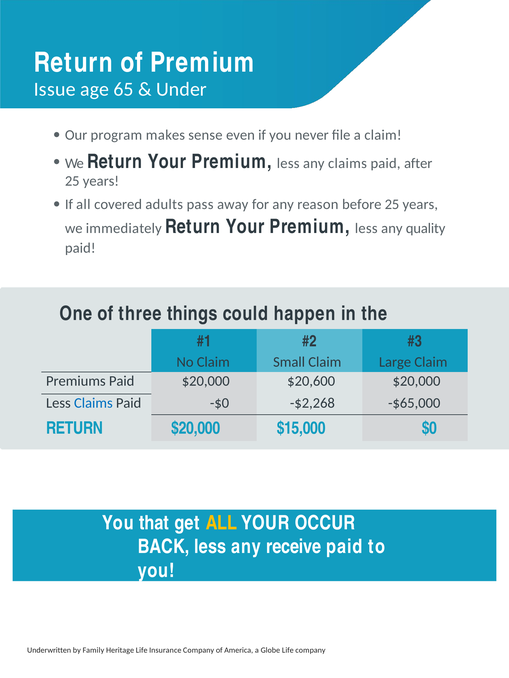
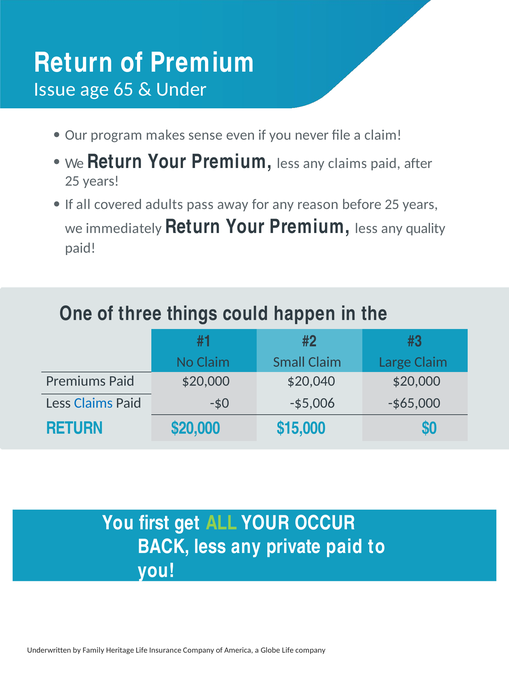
$20,600: $20,600 -> $20,040
-$2,268: -$2,268 -> -$5,006
that: that -> first
ALL at (221, 523) colour: yellow -> light green
receive: receive -> private
